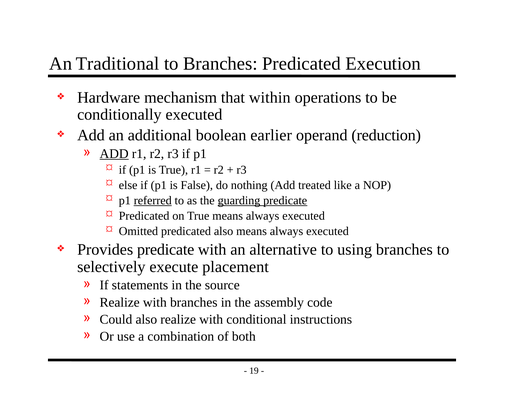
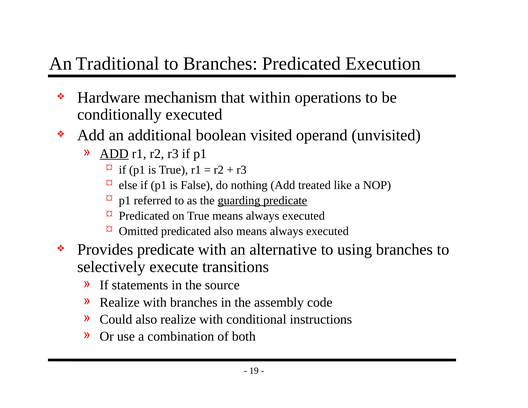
earlier: earlier -> visited
reduction: reduction -> unvisited
referred underline: present -> none
placement: placement -> transitions
